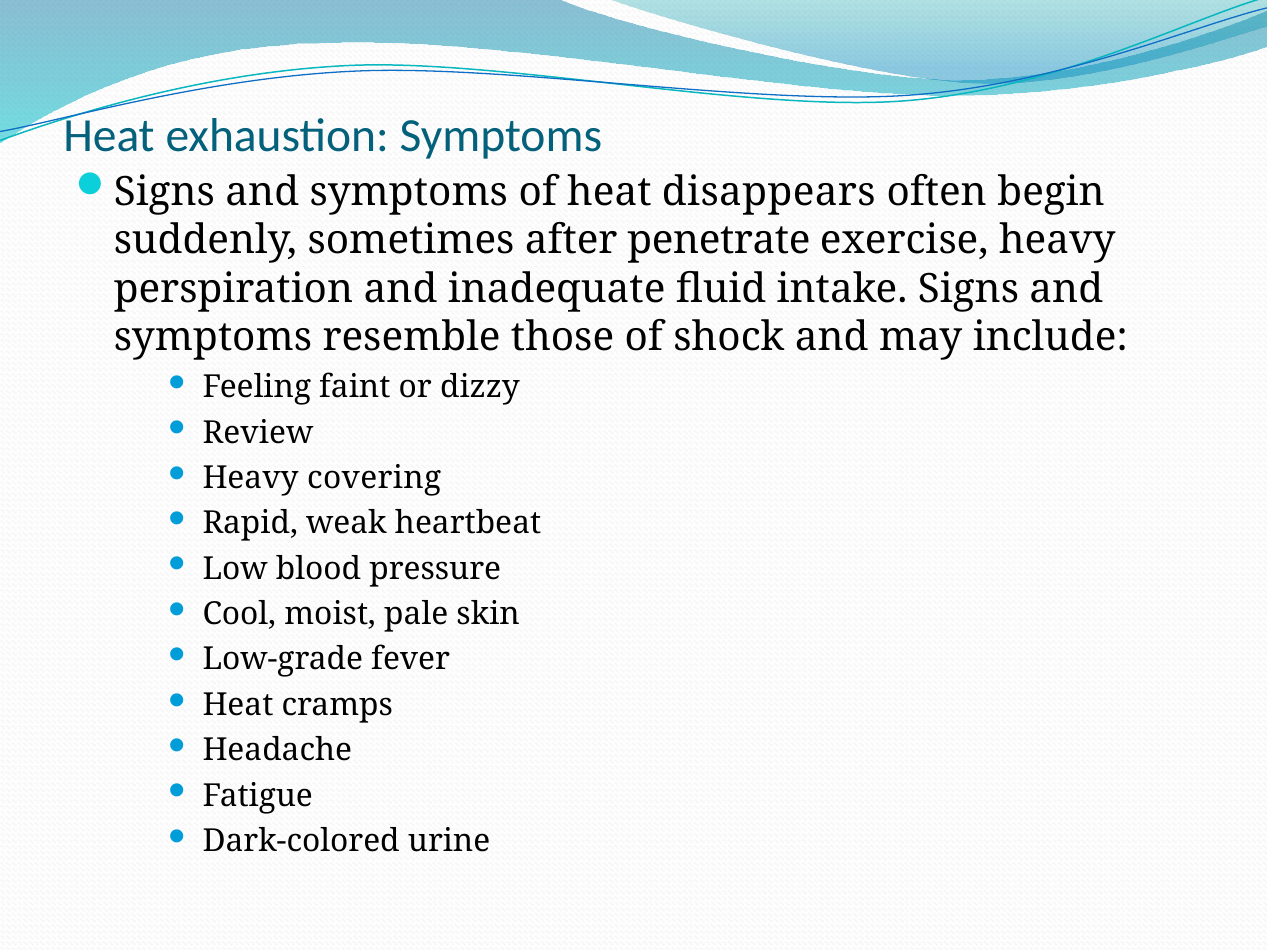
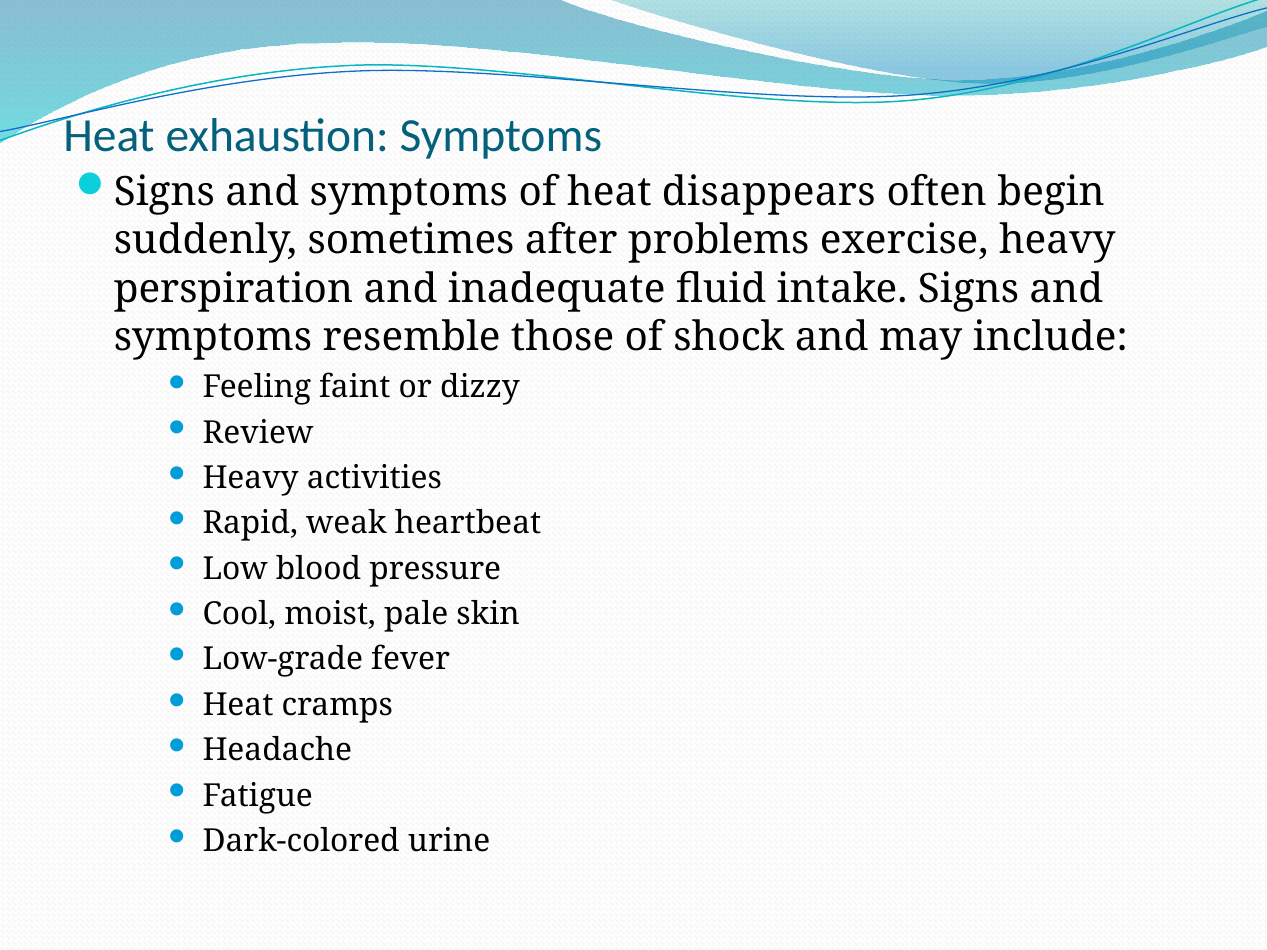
penetrate: penetrate -> problems
covering: covering -> activities
